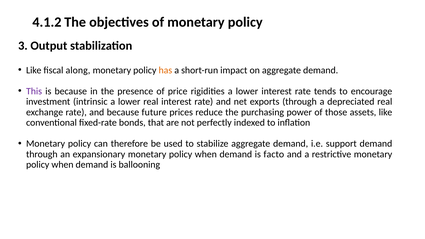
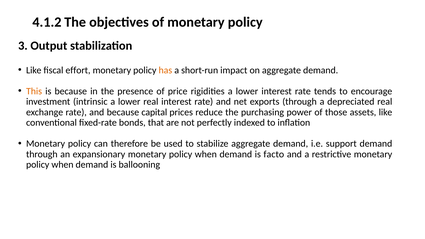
along: along -> effort
This colour: purple -> orange
future: future -> capital
